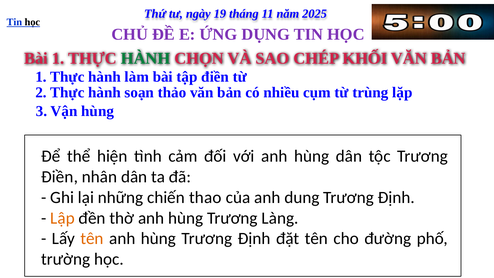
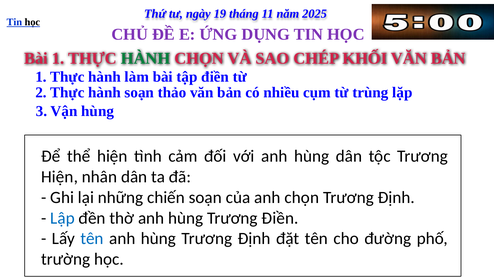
Điền at (60, 177): Điền -> Hiện
chiến thao: thao -> soạn
anh dung: dung -> chọn
Lập colour: orange -> blue
Trương Làng: Làng -> Điền
tên at (92, 239) colour: orange -> blue
